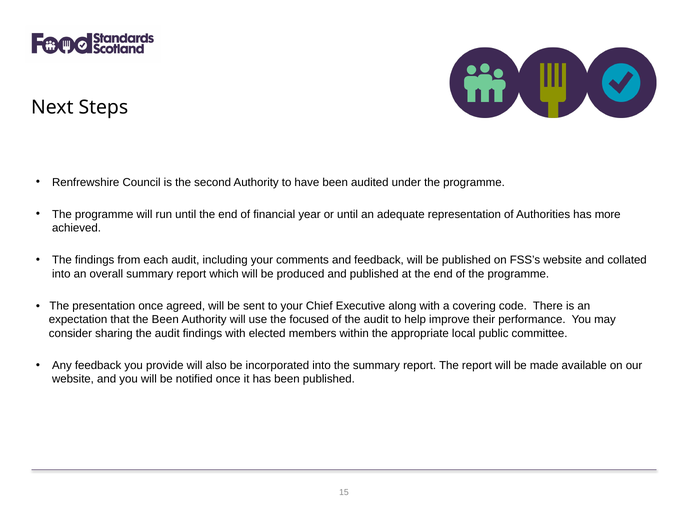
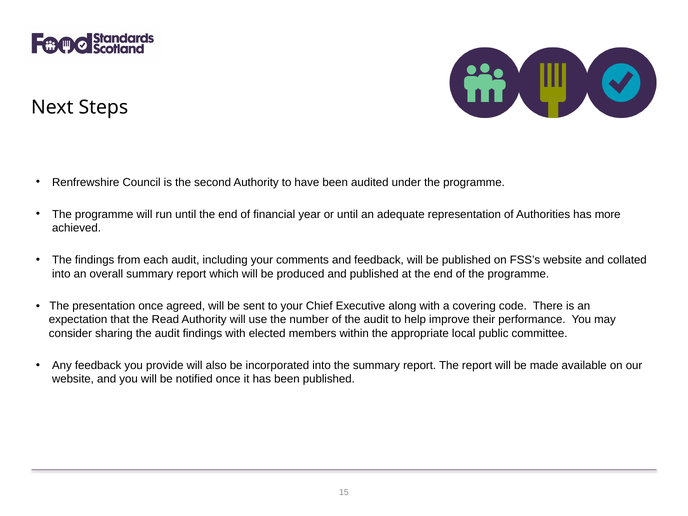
the Been: Been -> Read
focused: focused -> number
